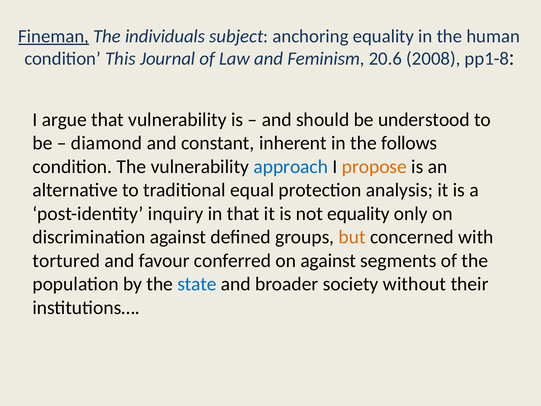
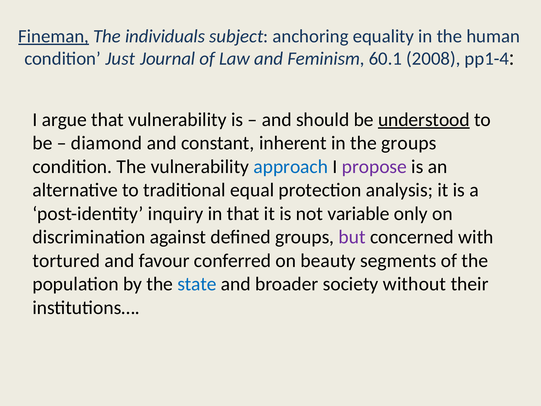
This: This -> Just
20.6: 20.6 -> 60.1
pp1-8: pp1-8 -> pp1-4
understood underline: none -> present
the follows: follows -> groups
propose colour: orange -> purple
not equality: equality -> variable
but colour: orange -> purple
on against: against -> beauty
